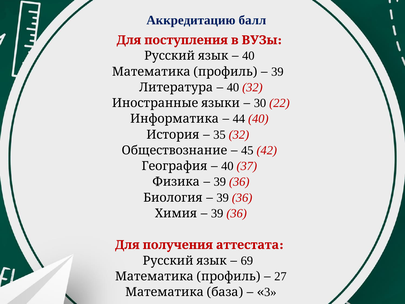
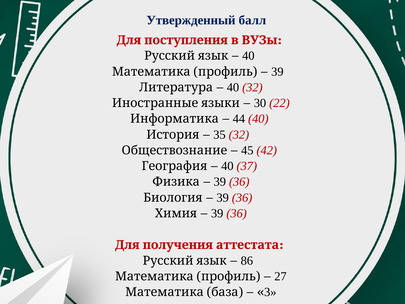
Аккредитацию: Аккредитацию -> Утвержденный
69: 69 -> 86
